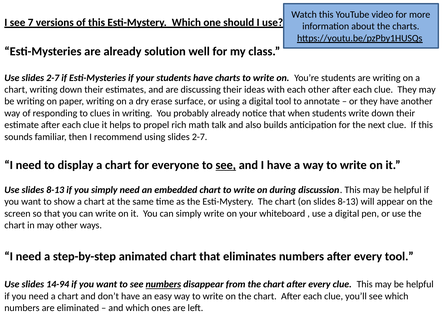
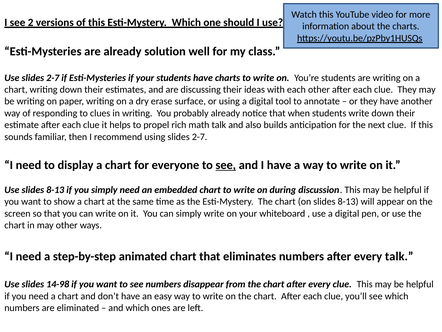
7: 7 -> 2
every tool: tool -> talk
14-94: 14-94 -> 14-98
numbers at (163, 284) underline: present -> none
